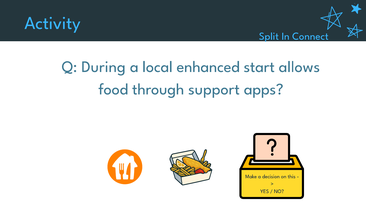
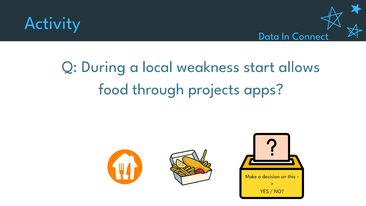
Split: Split -> Data
enhanced: enhanced -> weakness
support: support -> projects
